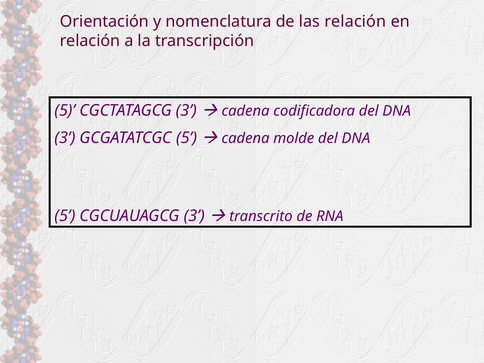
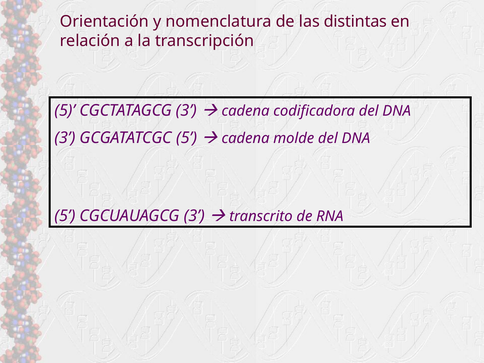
las relación: relación -> distintas
